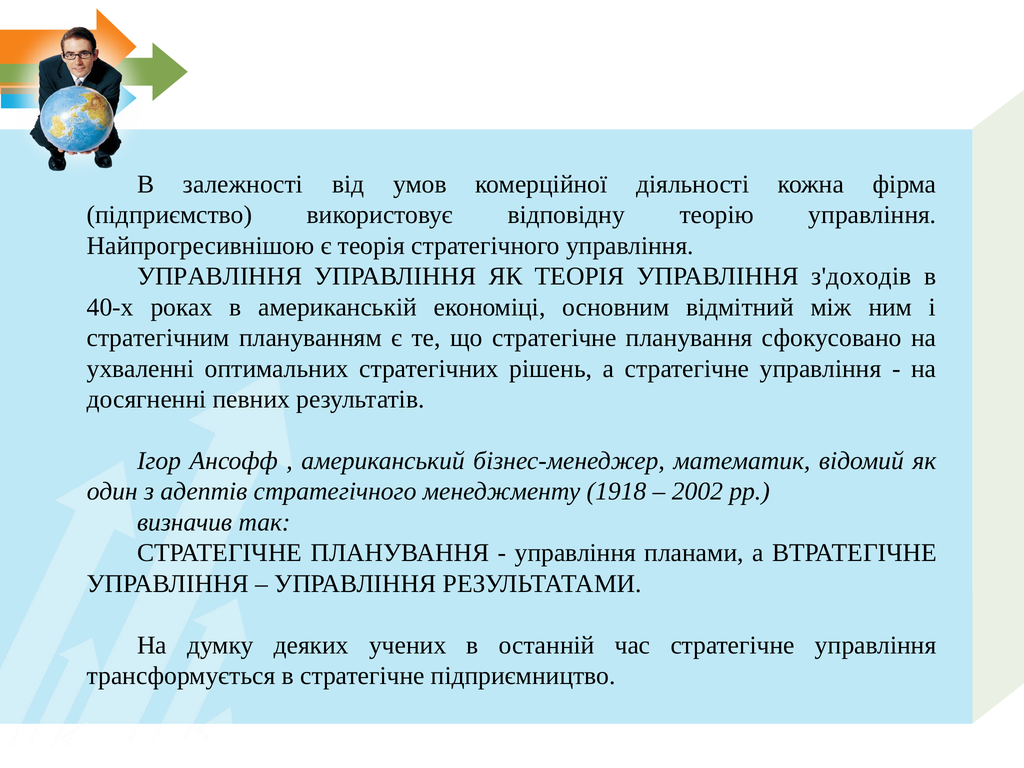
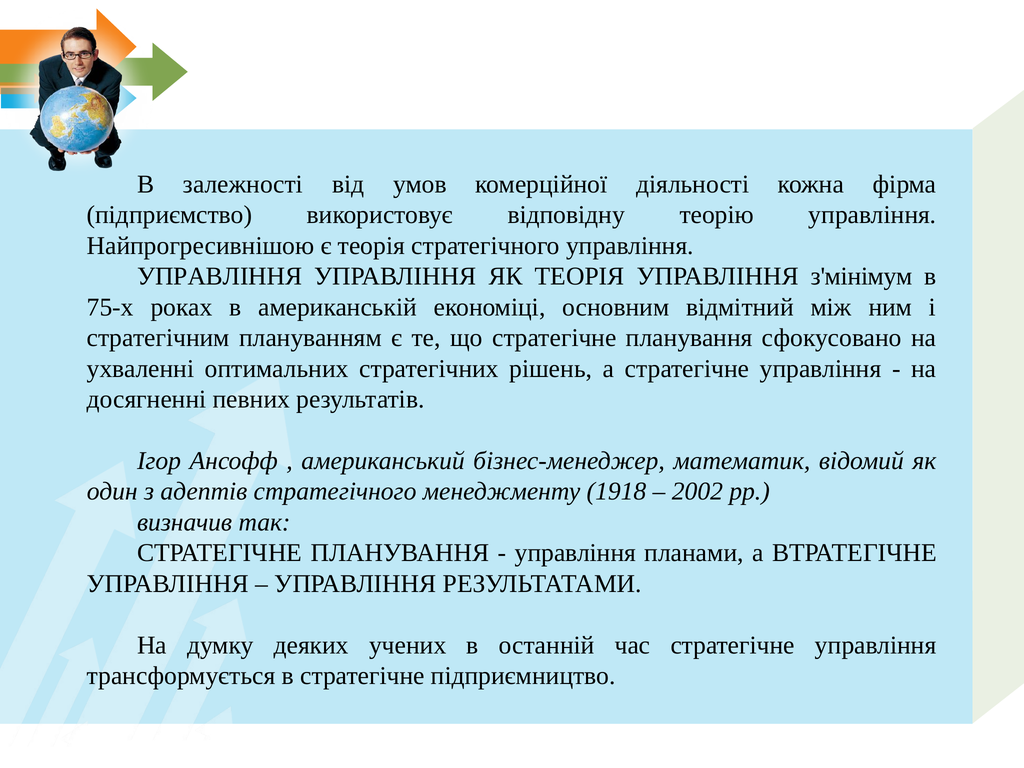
з'доходів: з'доходів -> з'мінімум
40-х: 40-х -> 75-х
